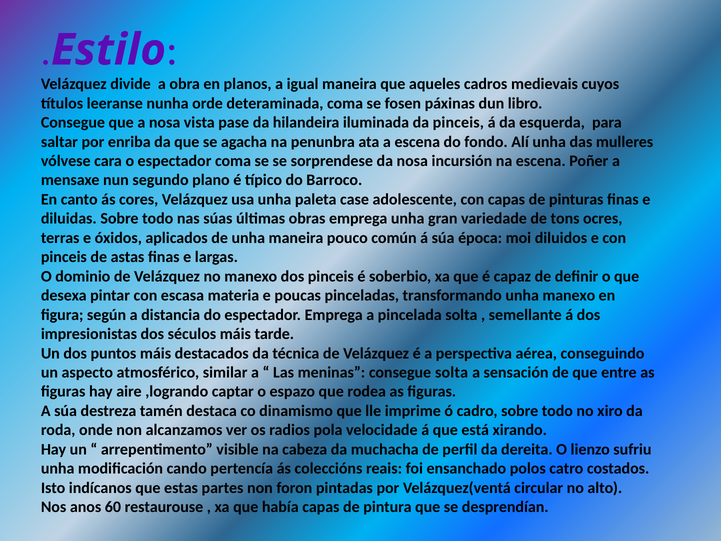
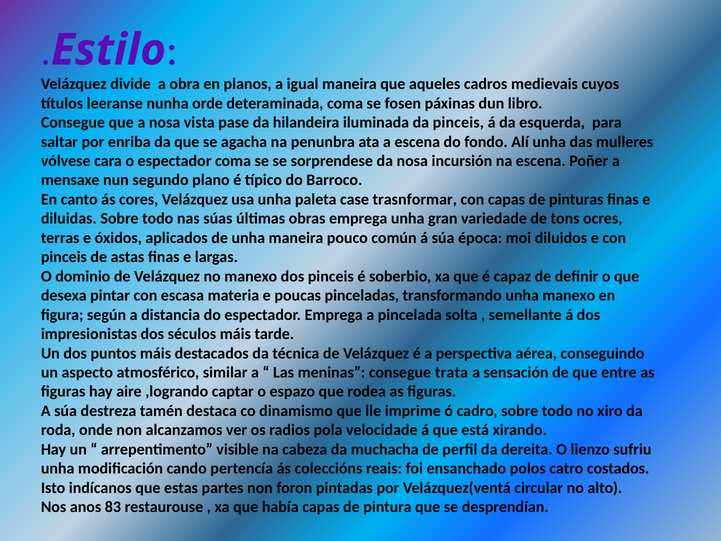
adolescente: adolescente -> trasnformar
consegue solta: solta -> trata
60: 60 -> 83
